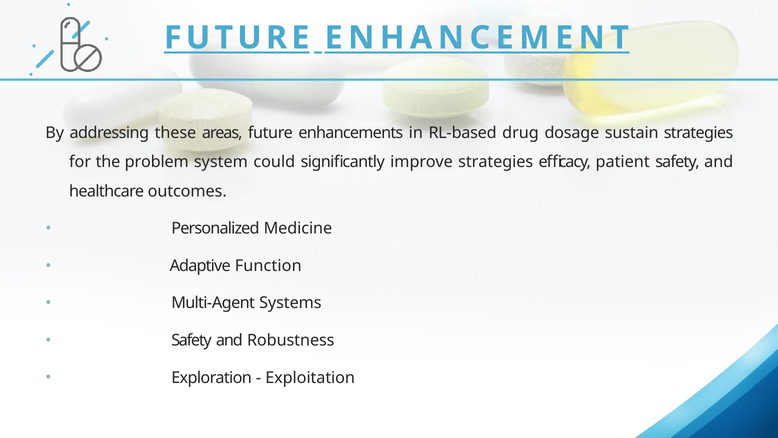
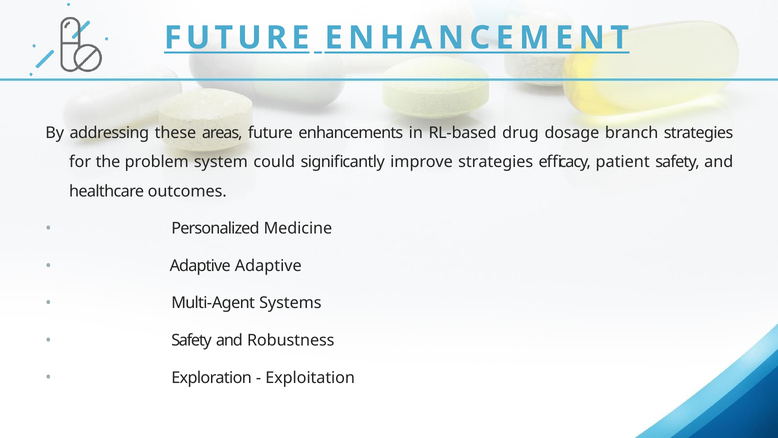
sustain: sustain -> branch
Adaptive Function: Function -> Adaptive
